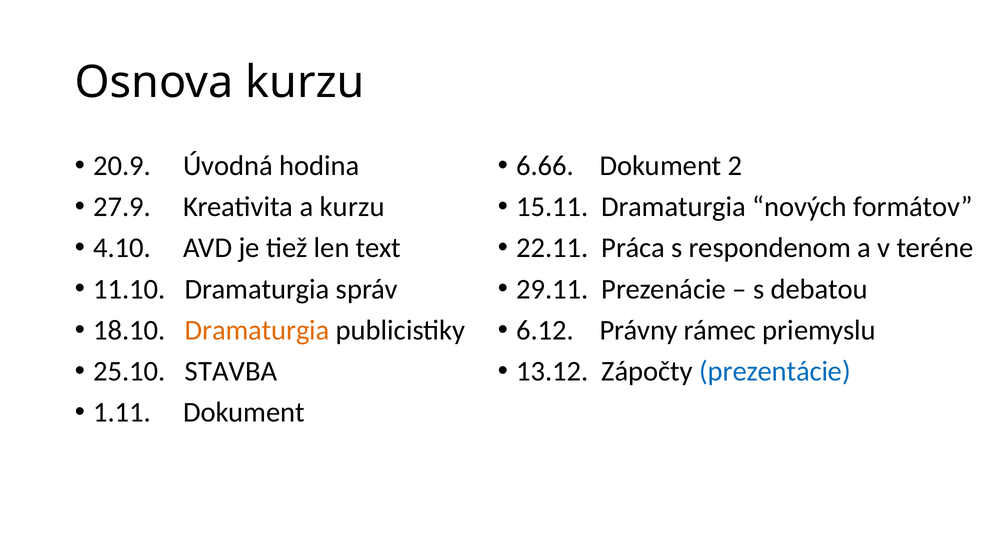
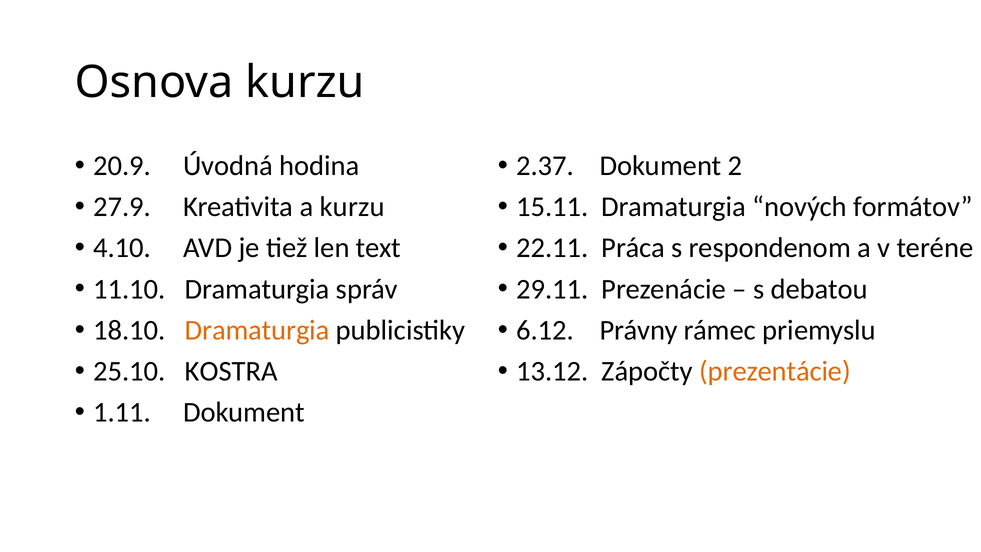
6.66: 6.66 -> 2.37
STAVBA: STAVBA -> KOSTRA
prezentácie colour: blue -> orange
